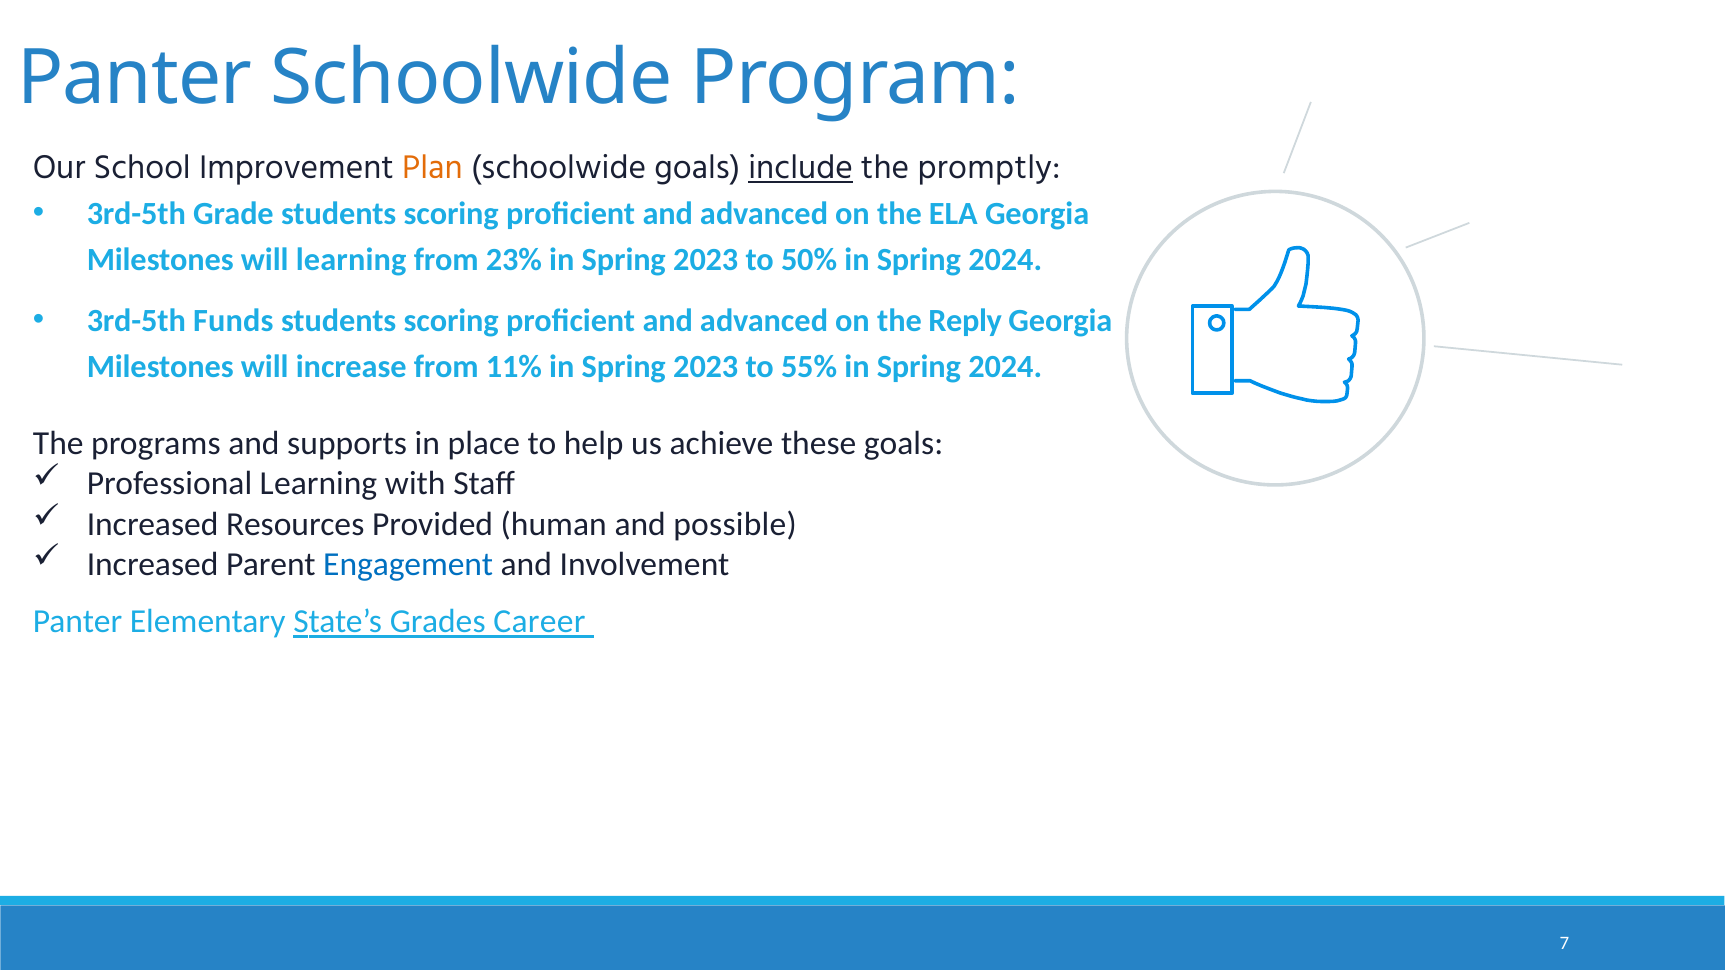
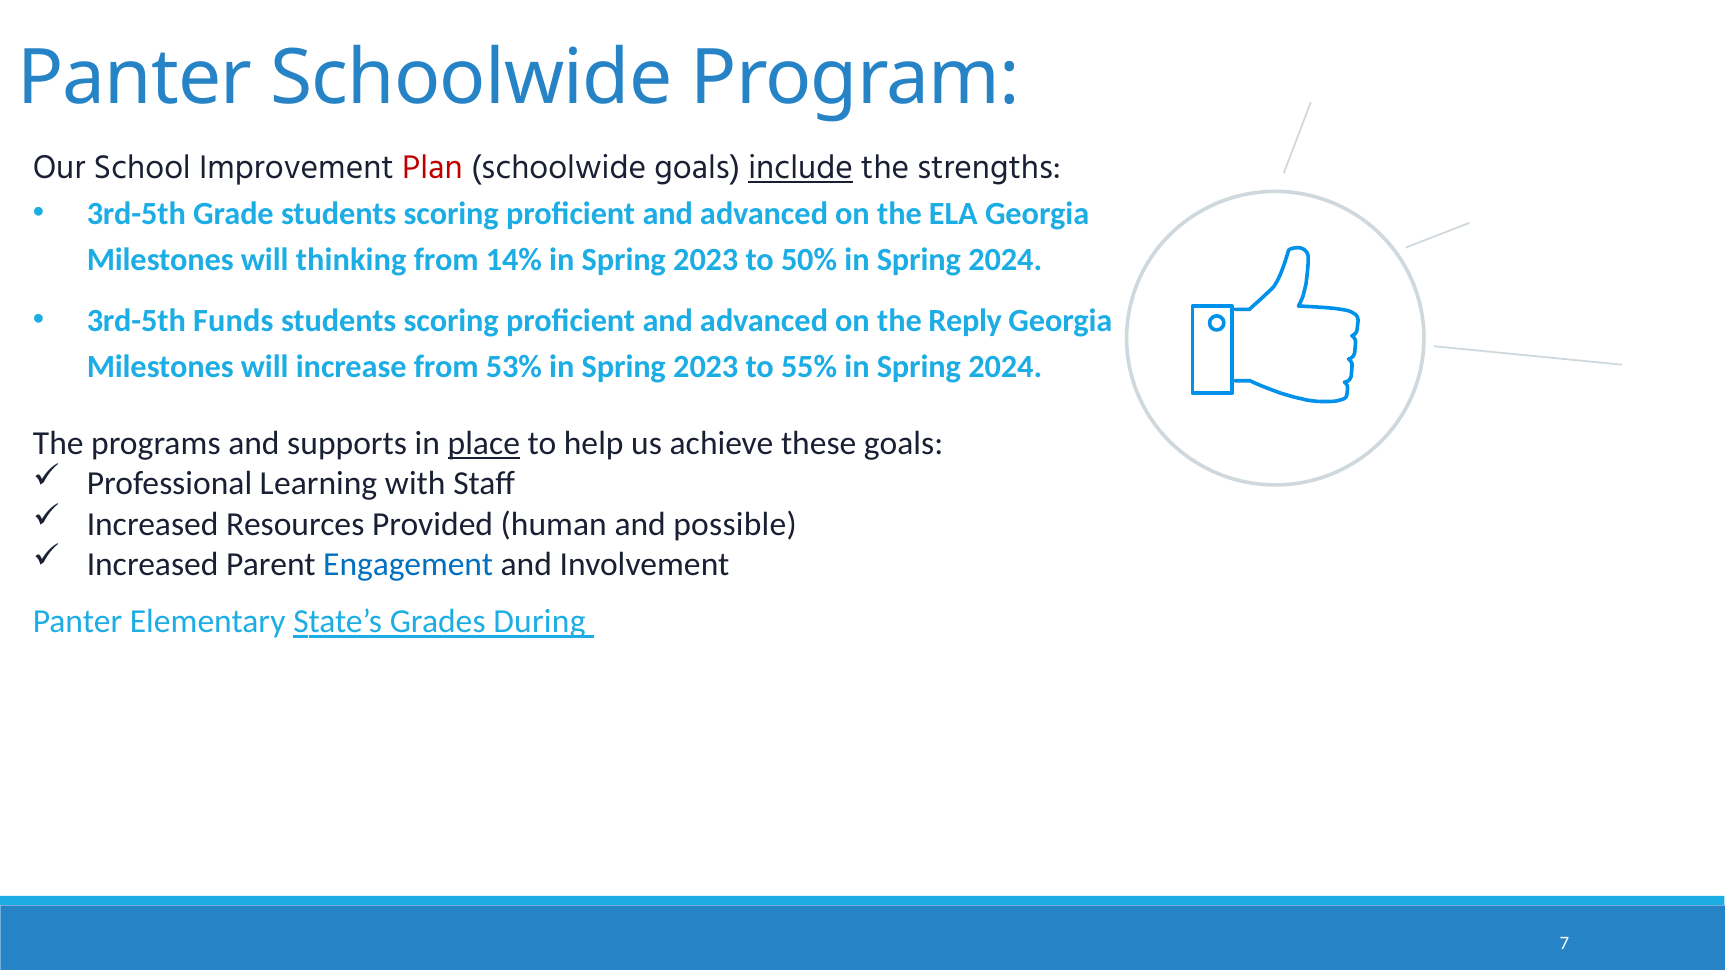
Plan colour: orange -> red
promptly: promptly -> strengths
will learning: learning -> thinking
23%: 23% -> 14%
11%: 11% -> 53%
place underline: none -> present
Career: Career -> During
